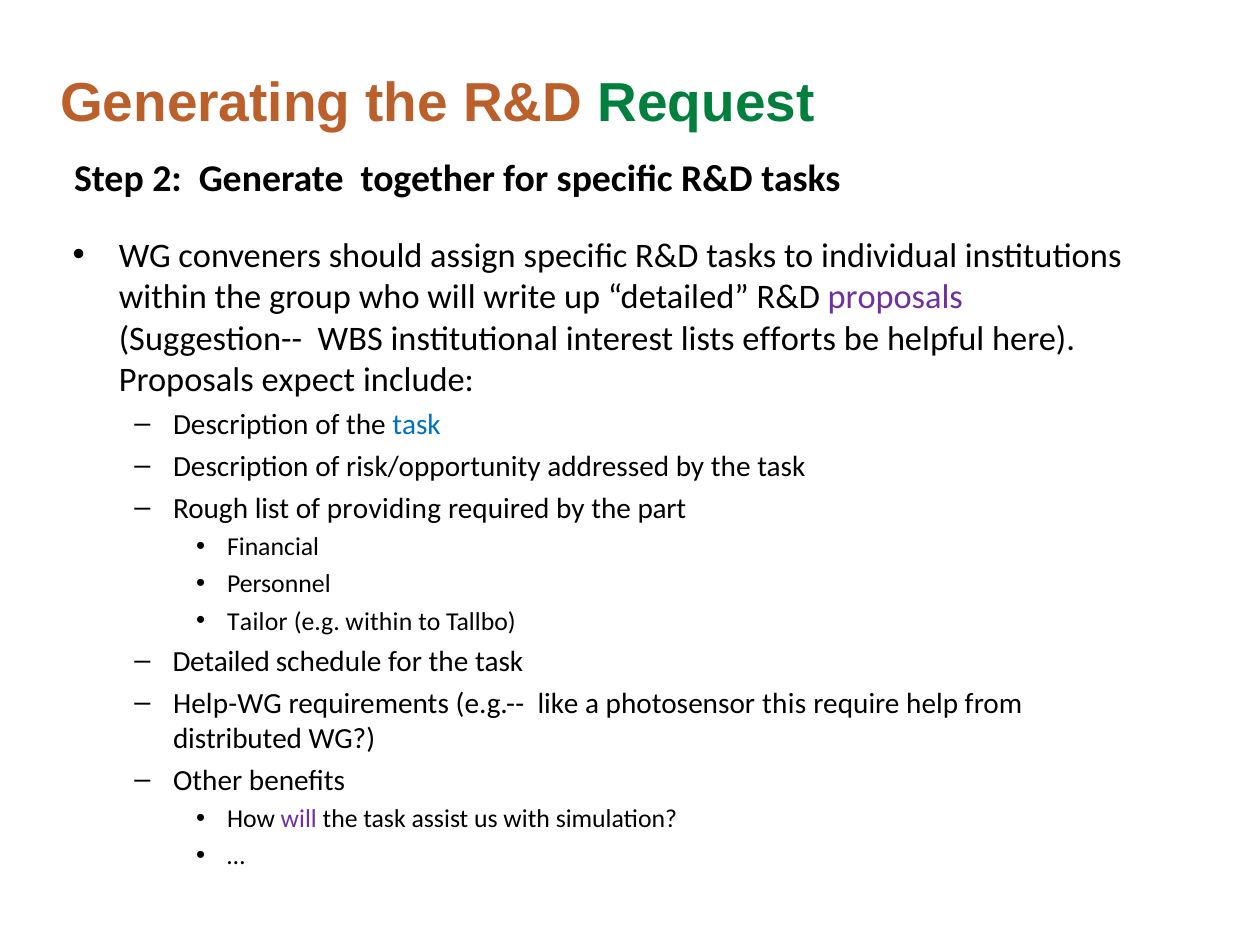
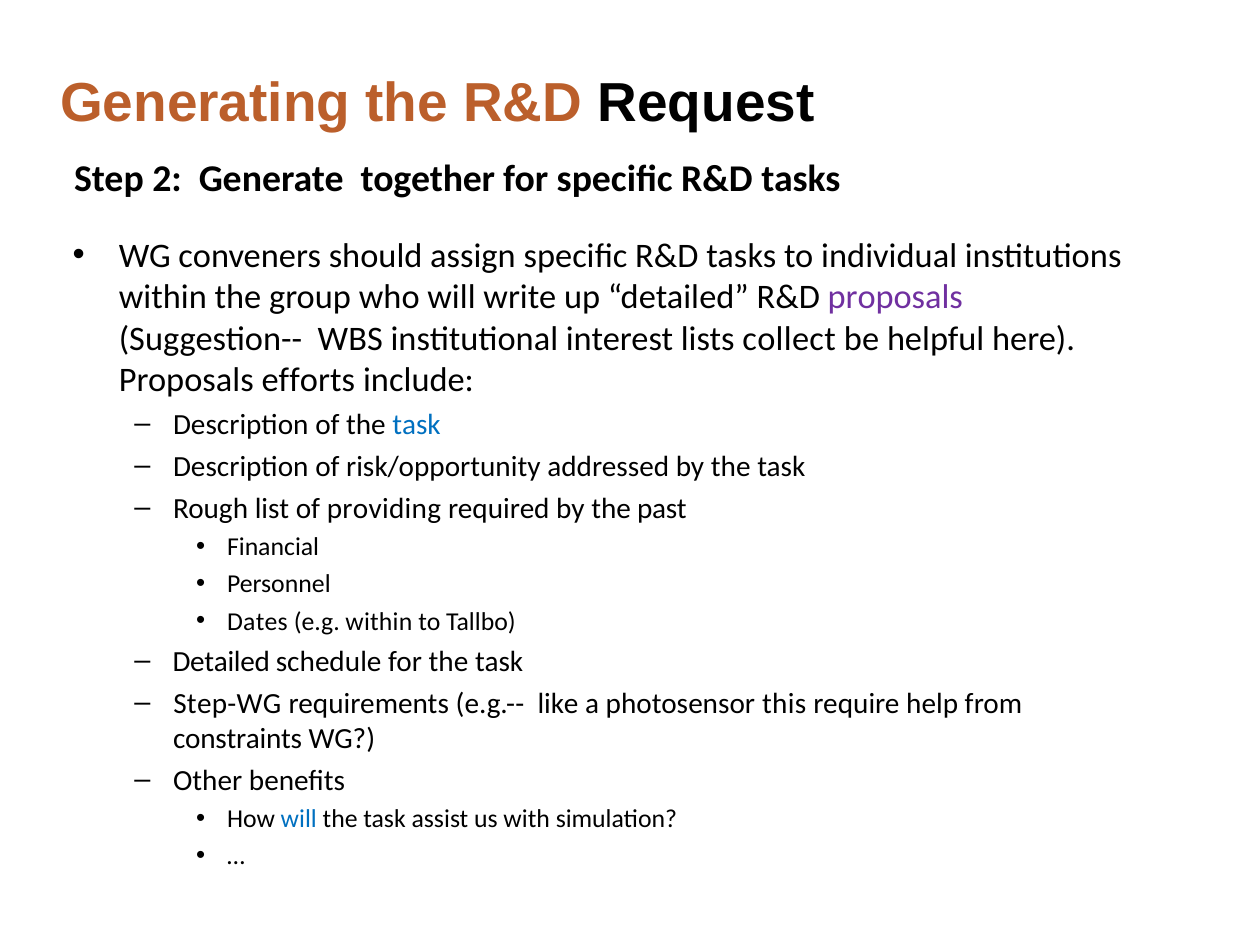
Request colour: green -> black
efforts: efforts -> collect
expect: expect -> efforts
part: part -> past
Tailor: Tailor -> Dates
Help-WG: Help-WG -> Step-WG
distributed: distributed -> constraints
will at (299, 820) colour: purple -> blue
